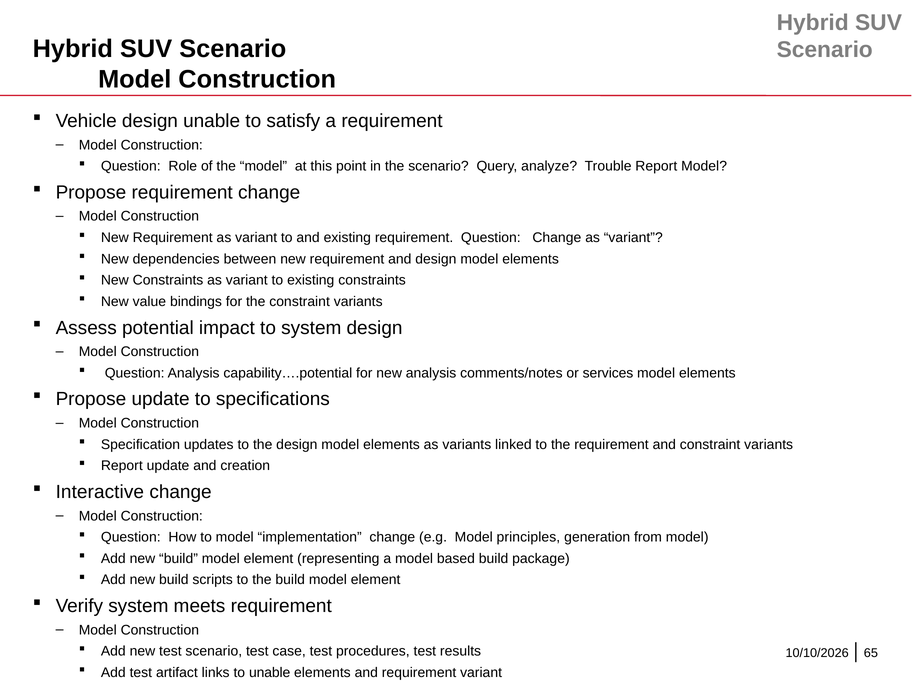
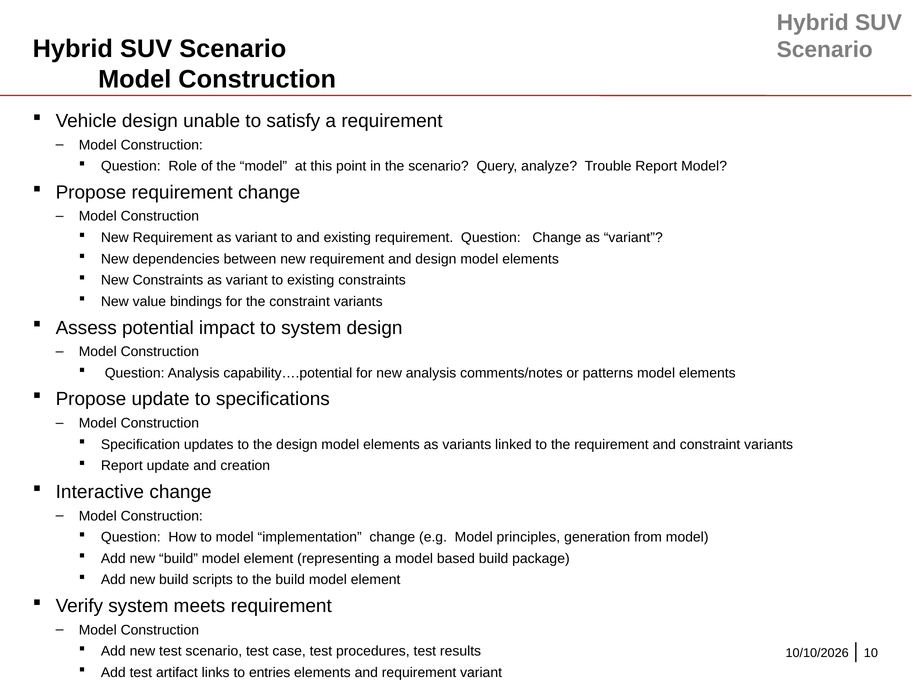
services: services -> patterns
65: 65 -> 10
to unable: unable -> entries
